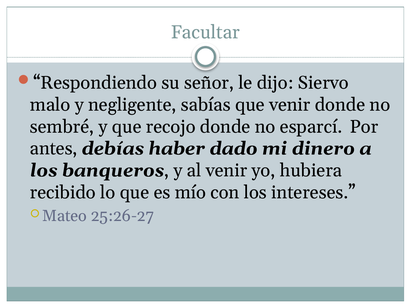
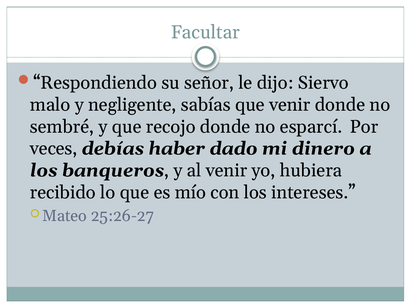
antes: antes -> veces
